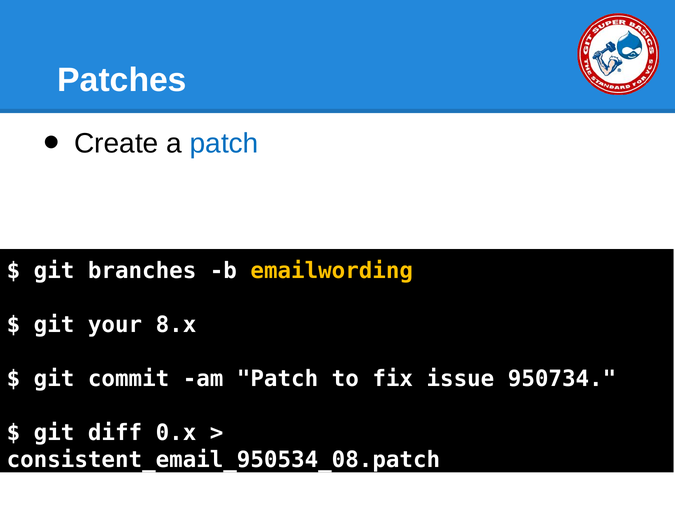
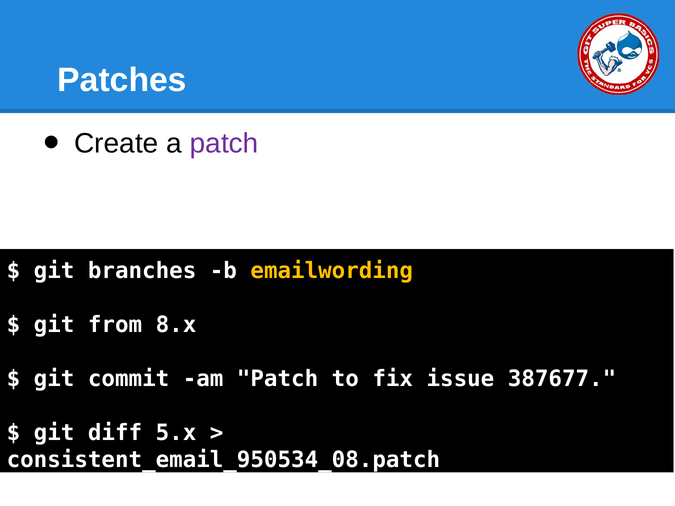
patch at (224, 144) colour: blue -> purple
your: your -> from
950734: 950734 -> 387677
0.x: 0.x -> 5.x
